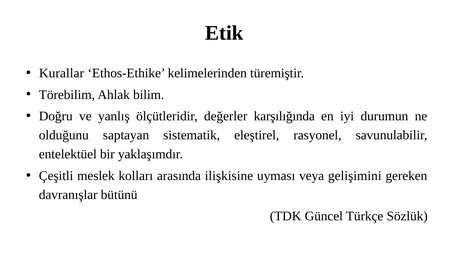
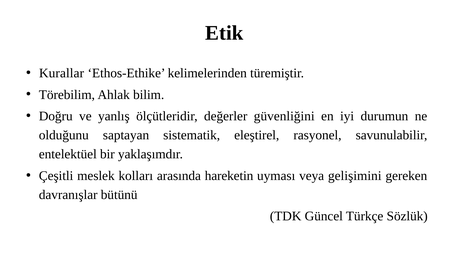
karşılığında: karşılığında -> güvenliğini
ilişkisine: ilişkisine -> hareketin
